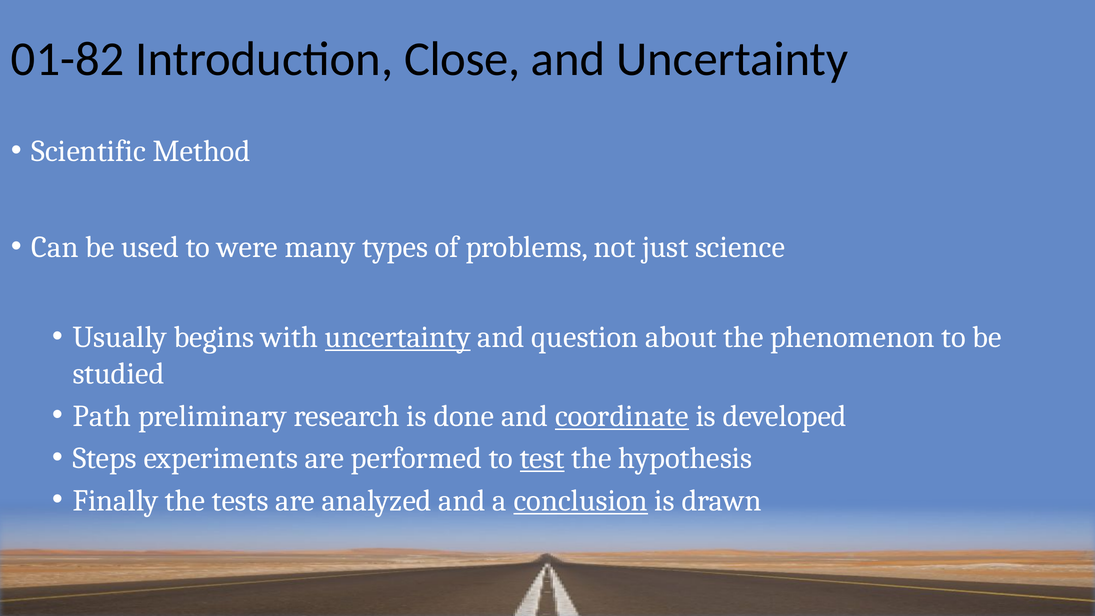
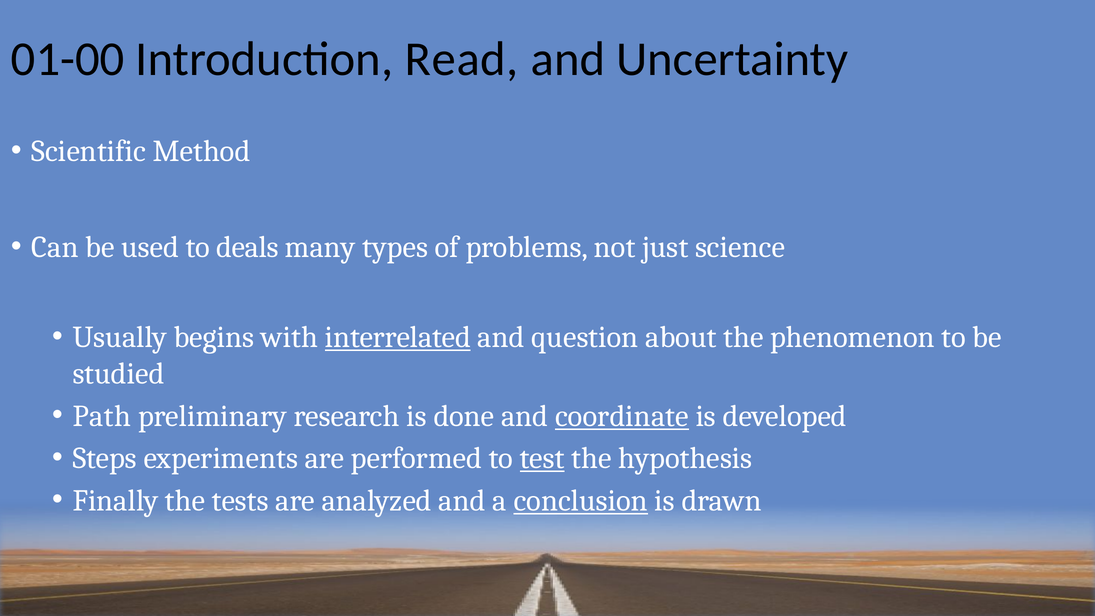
01-82: 01-82 -> 01-00
Close: Close -> Read
were: were -> deals
with uncertainty: uncertainty -> interrelated
